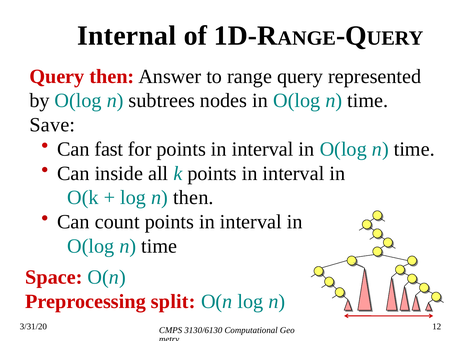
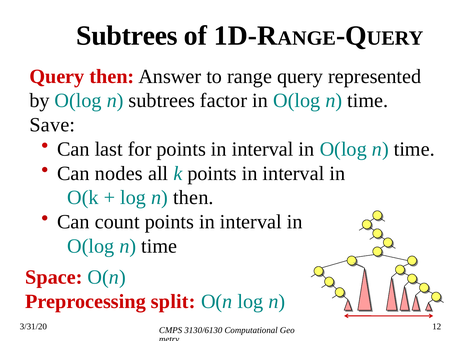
Internal at (127, 36): Internal -> Subtrees
nodes: nodes -> factor
fast: fast -> last
inside: inside -> nodes
